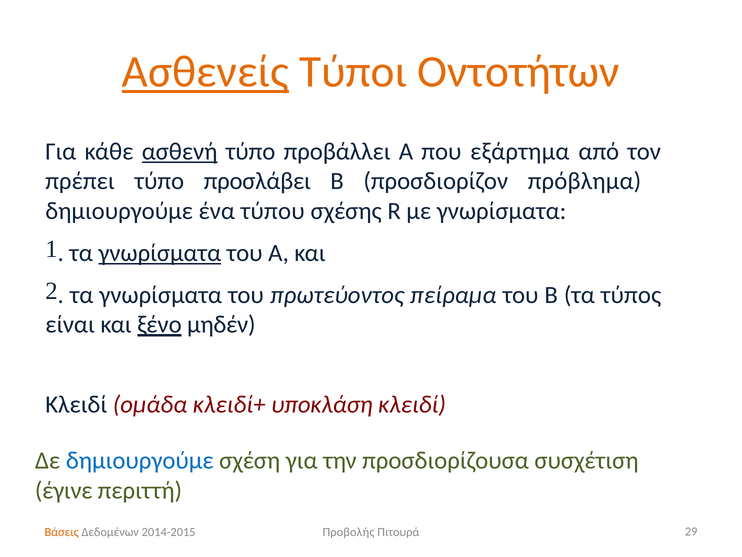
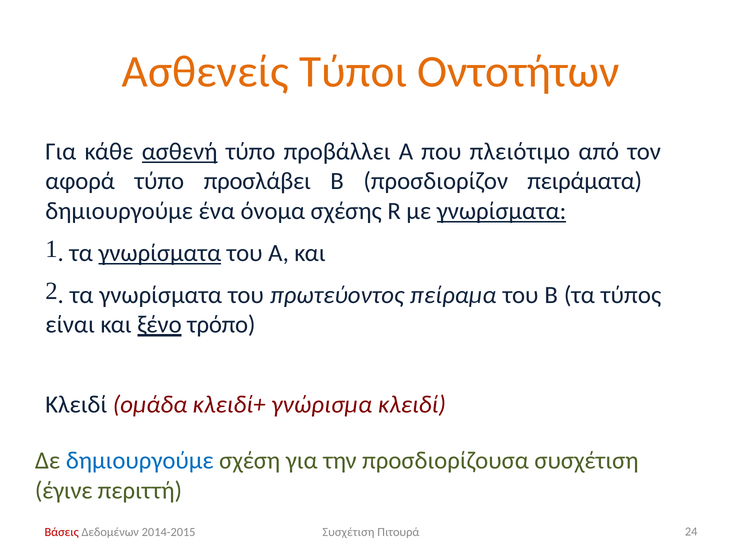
Ασθενείς underline: present -> none
εξάρτημα: εξάρτημα -> πλειότιμο
πρέπει: πρέπει -> αφορά
πρόβλημα: πρόβλημα -> πειράματα
τύπου: τύπου -> όνομα
γνωρίσματα at (502, 211) underline: none -> present
μηδέν: μηδέν -> τρόπο
υποκλάση: υποκλάση -> γνώρισμα
Βάσεις colour: orange -> red
Προβολής at (348, 531): Προβολής -> Συσχέτιση
29: 29 -> 24
